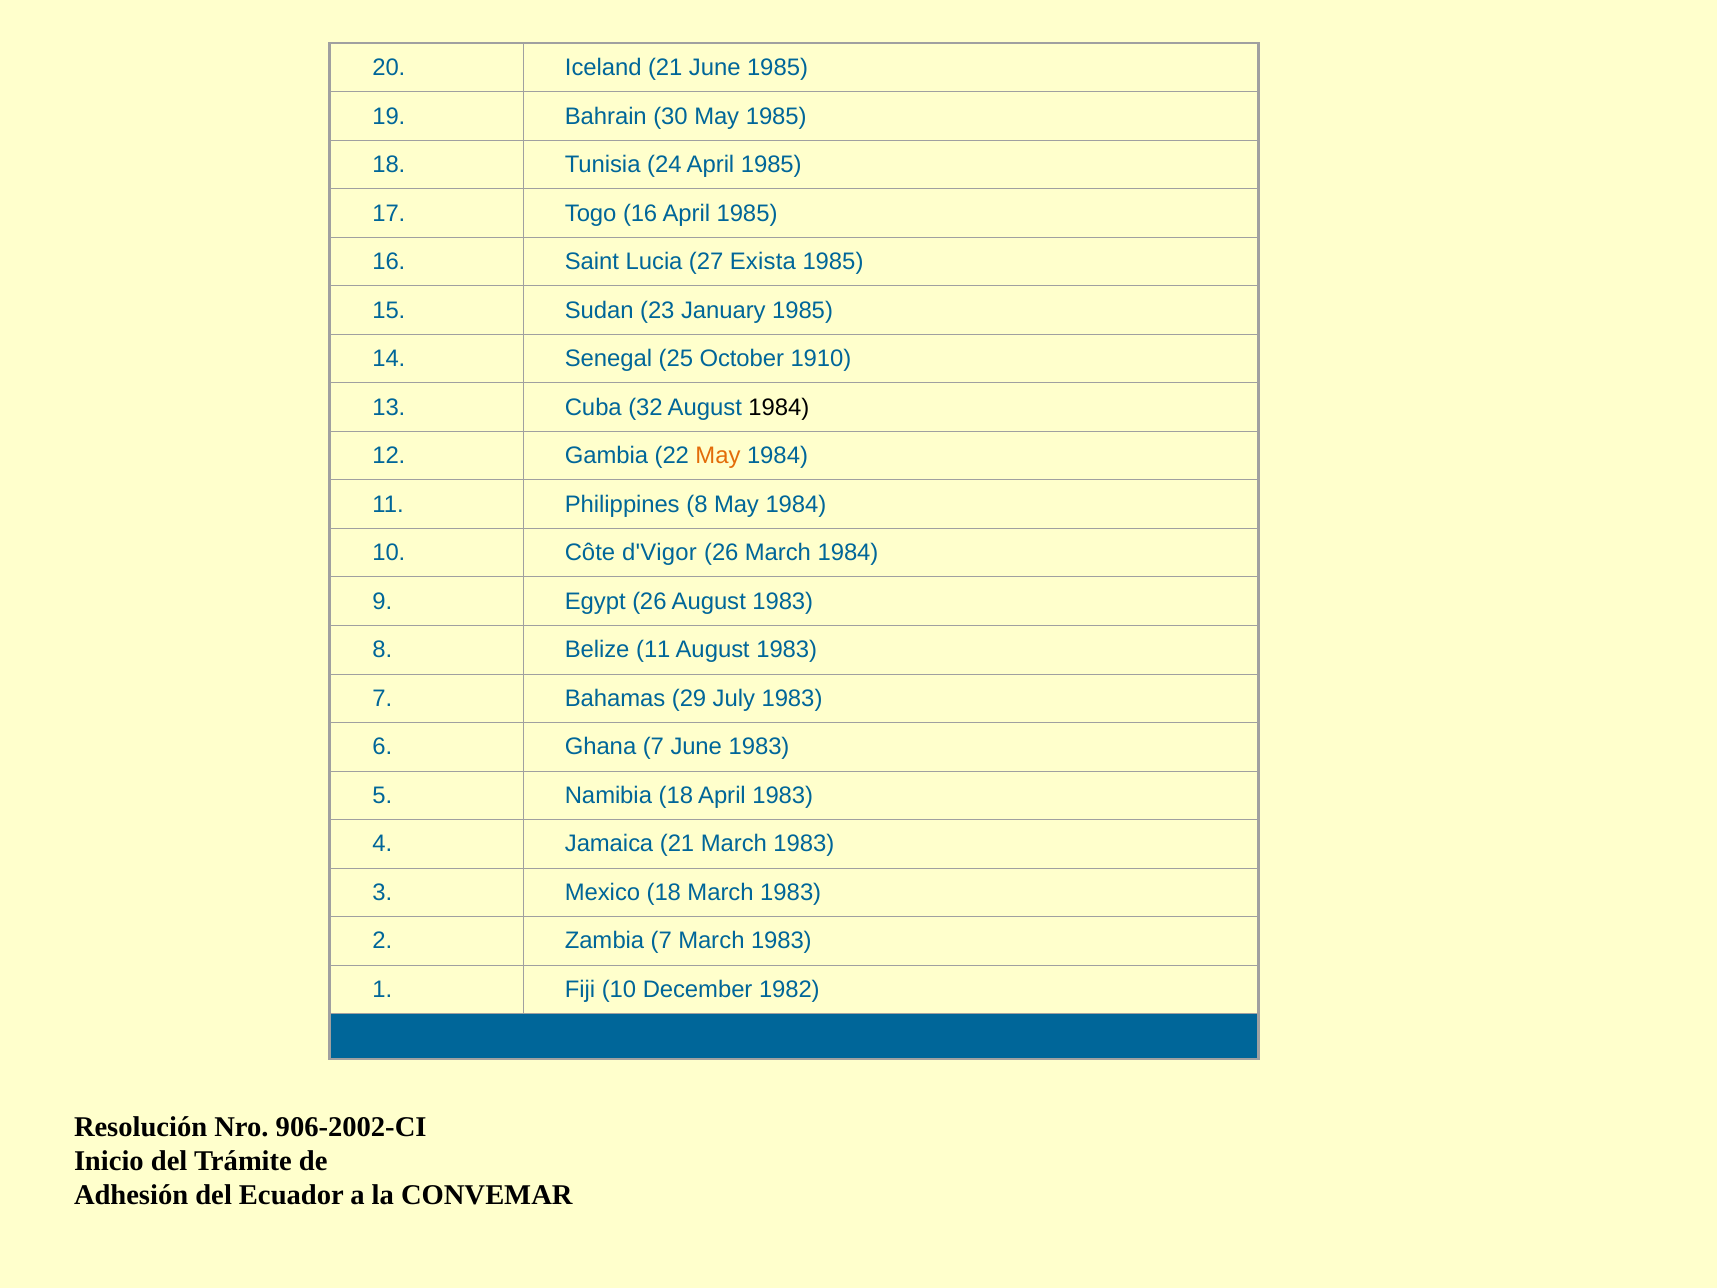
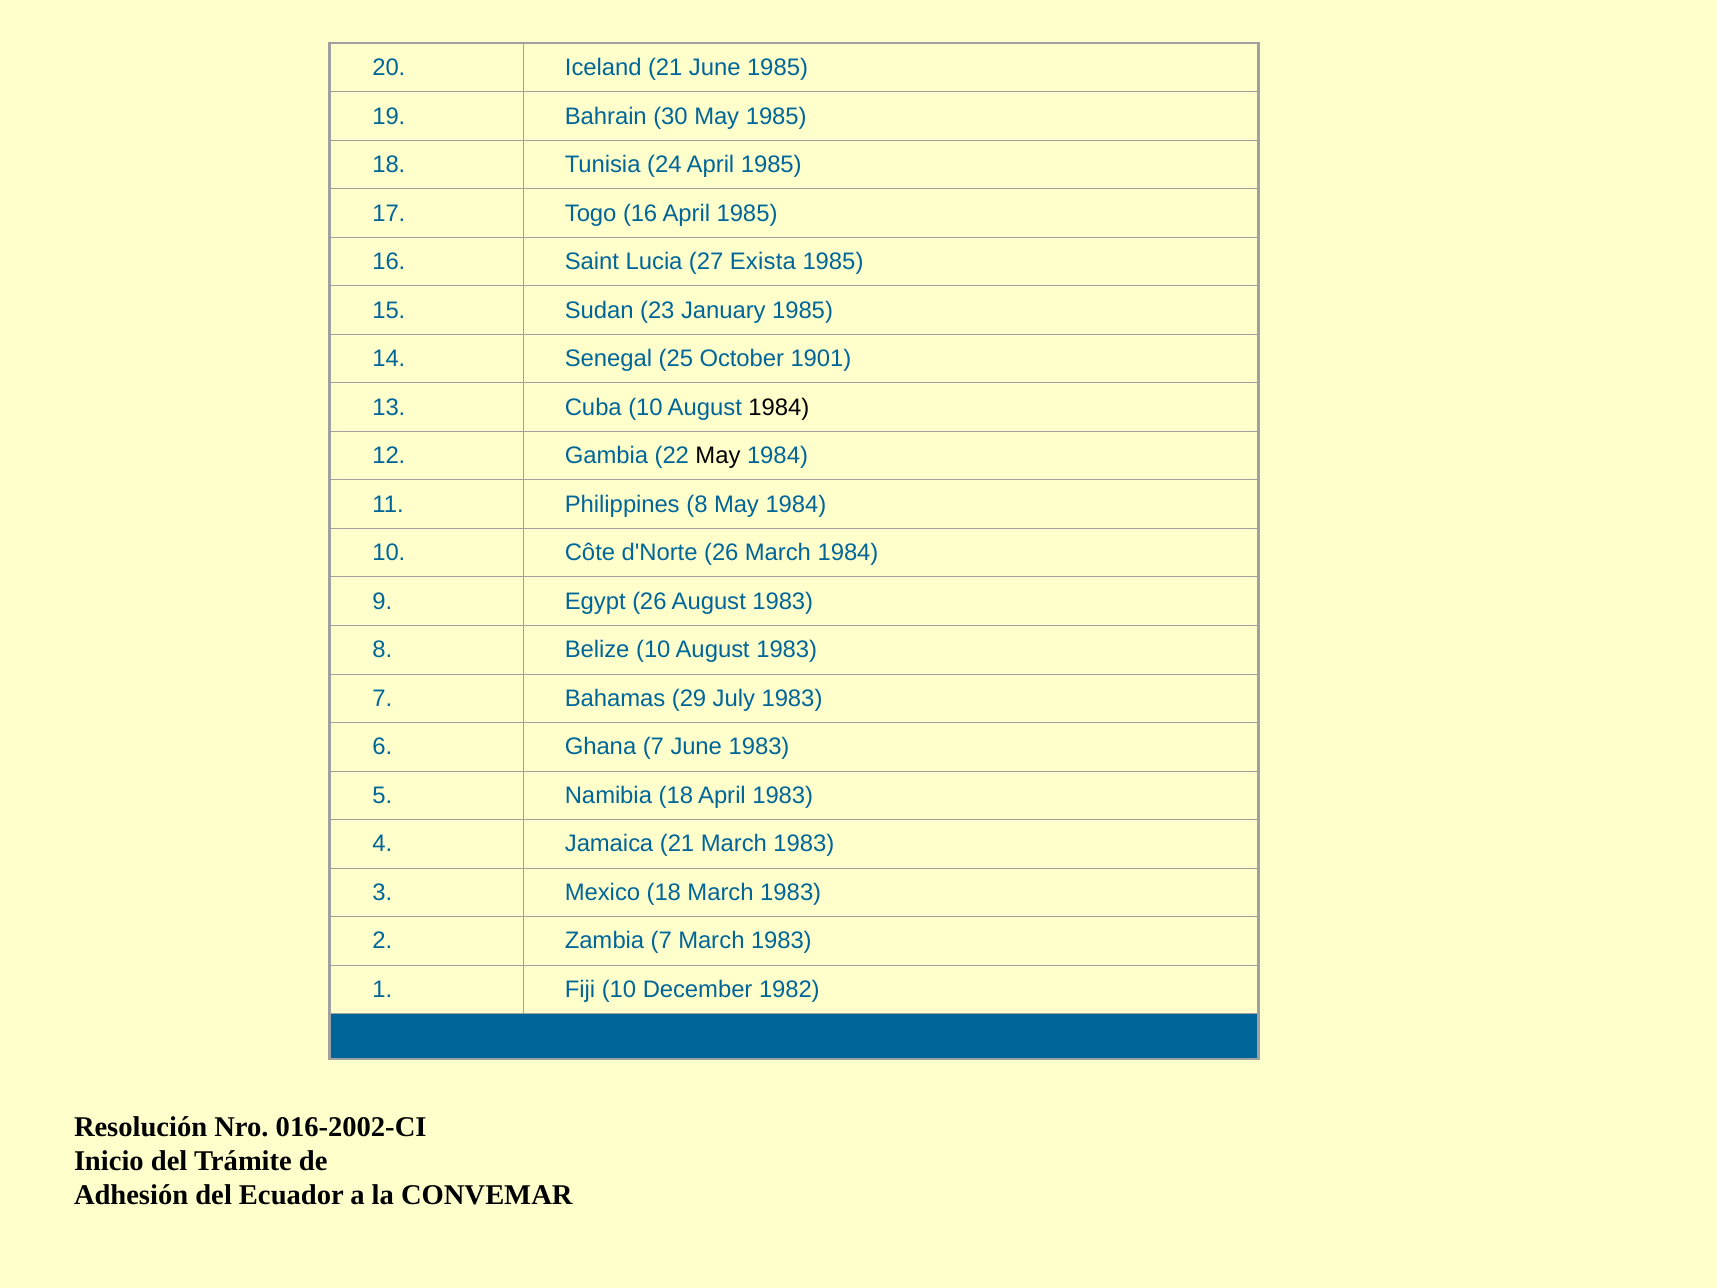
1910: 1910 -> 1901
Cuba 32: 32 -> 10
May at (718, 456) colour: orange -> black
d'Vigor: d'Vigor -> d'Norte
Belize 11: 11 -> 10
906-2002-CI: 906-2002-CI -> 016-2002-CI
